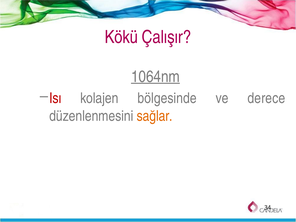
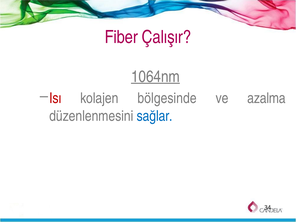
Kökü: Kökü -> Fiber
derece: derece -> azalma
sağlar colour: orange -> blue
